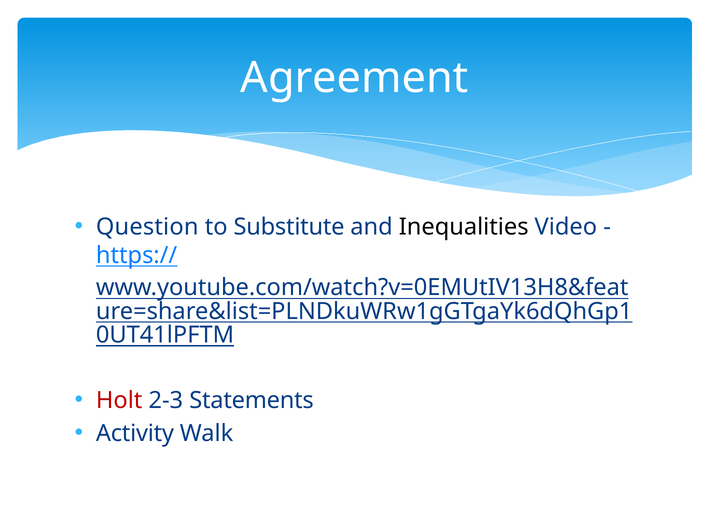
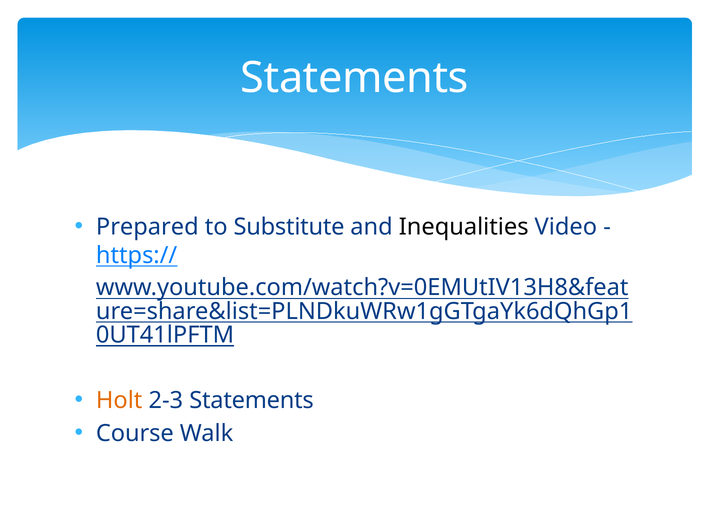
Agreement at (354, 78): Agreement -> Statements
Question: Question -> Prepared
Holt colour: red -> orange
Activity: Activity -> Course
